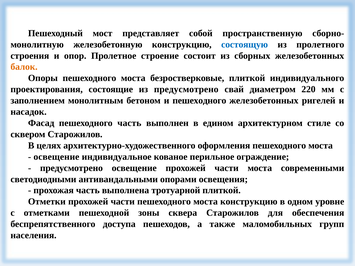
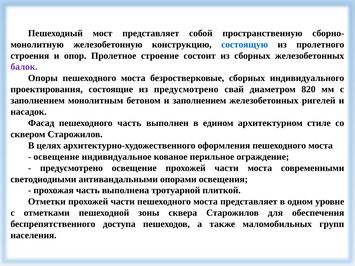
балок colour: orange -> purple
безростверковые плиткой: плиткой -> сборных
220: 220 -> 820
и пешеходного: пешеходного -> заполнением
моста конструкцию: конструкцию -> представляет
